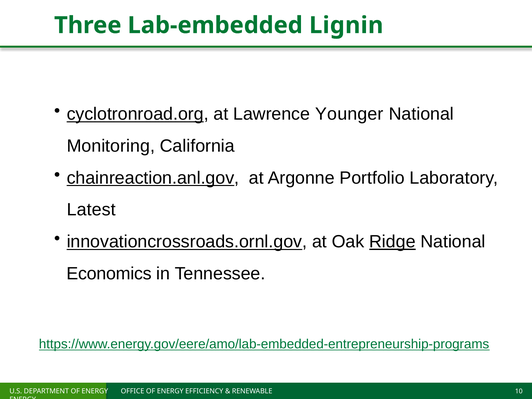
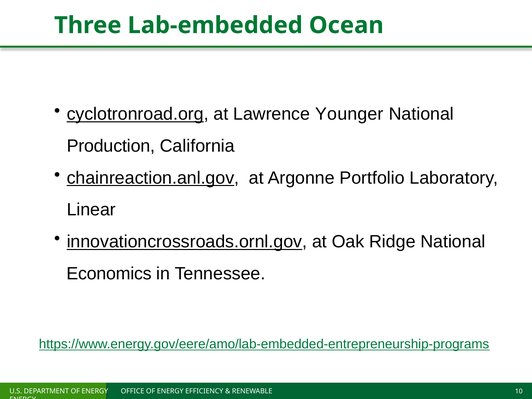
Lignin: Lignin -> Ocean
Monitoring: Monitoring -> Production
Latest: Latest -> Linear
Ridge underline: present -> none
